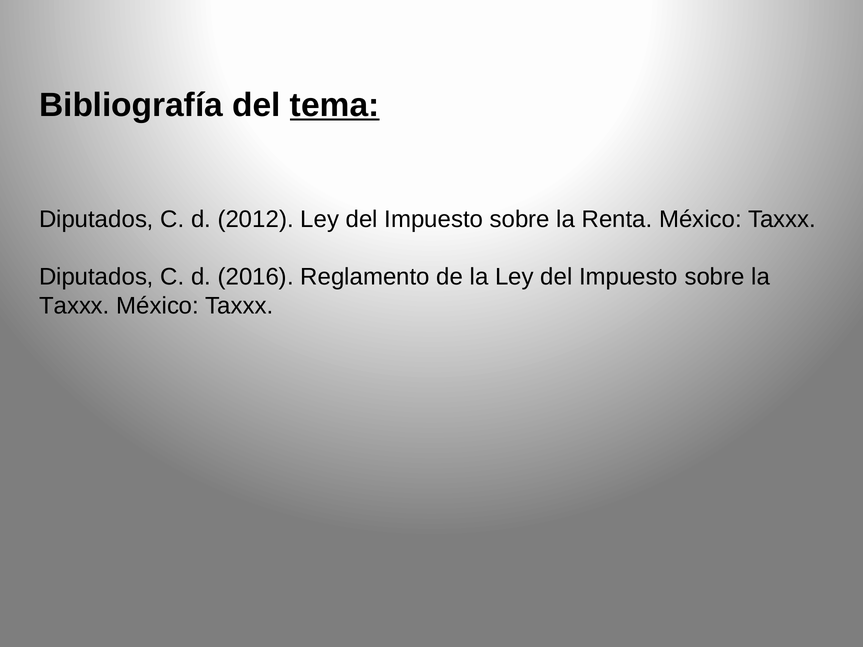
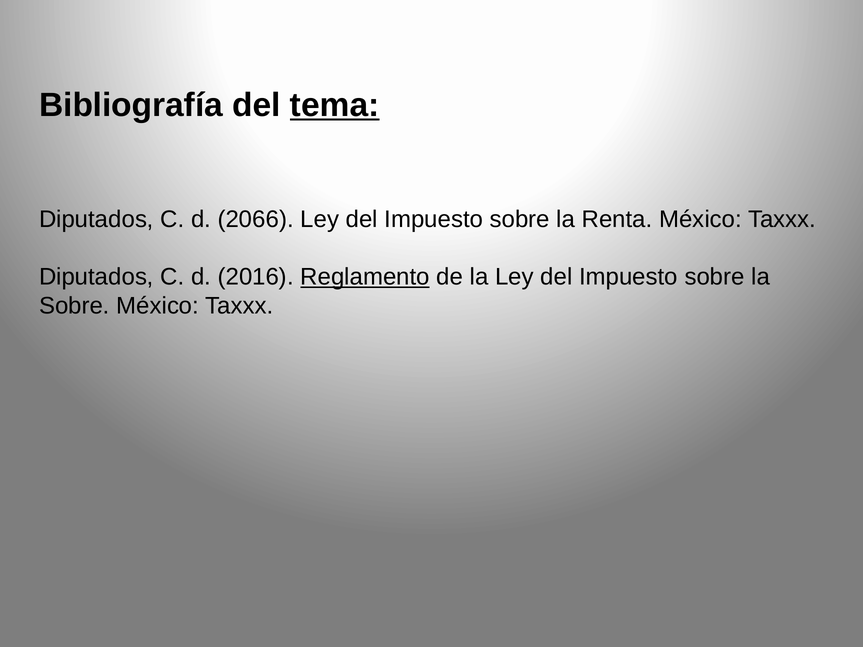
2012: 2012 -> 2066
Reglamento underline: none -> present
Taxxx at (74, 306): Taxxx -> Sobre
